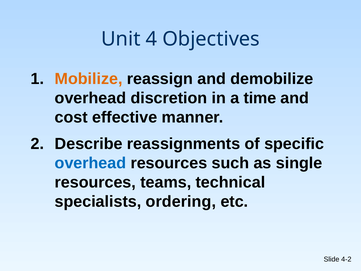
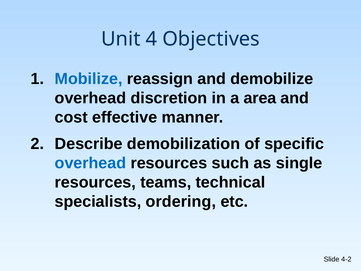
Mobilize colour: orange -> blue
time: time -> area
reassignments: reassignments -> demobilization
